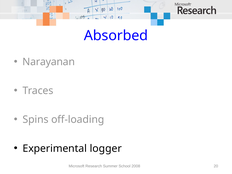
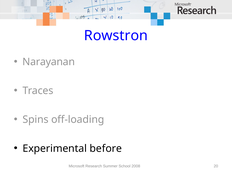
Absorbed: Absorbed -> Rowstron
logger: logger -> before
